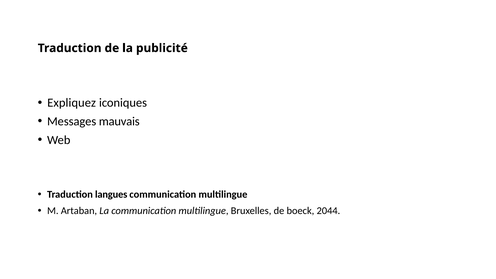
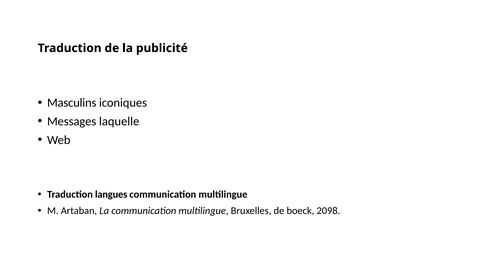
Expliquez: Expliquez -> Masculins
mauvais: mauvais -> laquelle
2044: 2044 -> 2098
